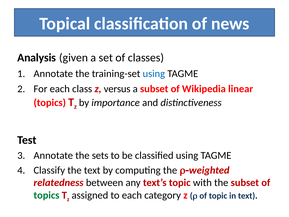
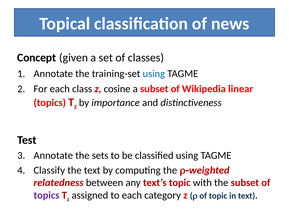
Analysis: Analysis -> Concept
versus: versus -> cosine
topics at (47, 195) colour: green -> purple
